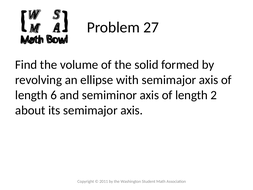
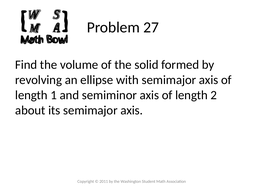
6: 6 -> 1
